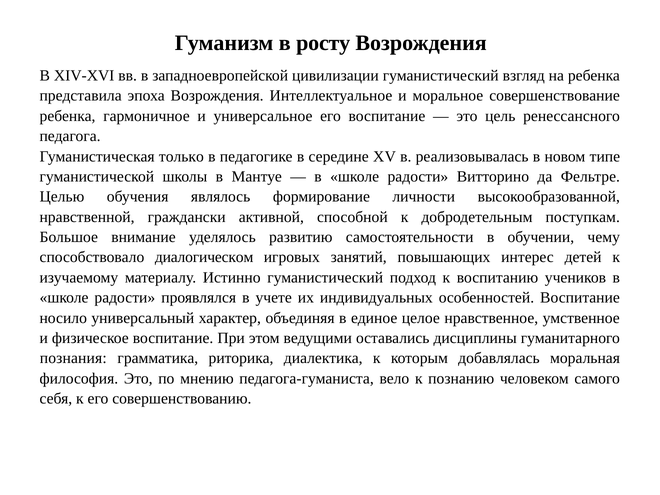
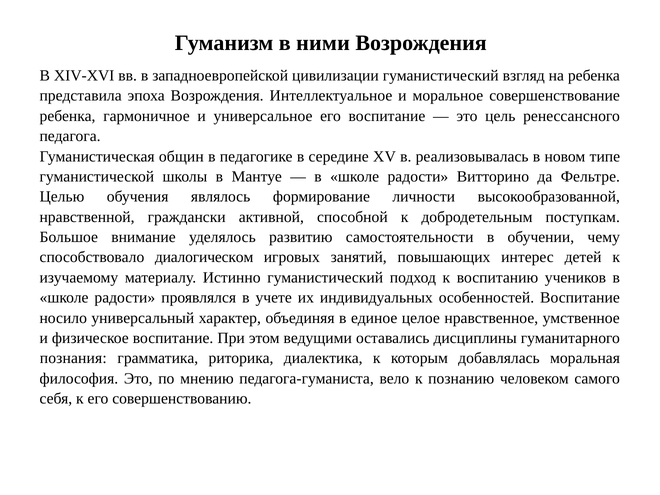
росту: росту -> ними
только: только -> общин
